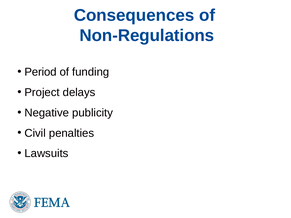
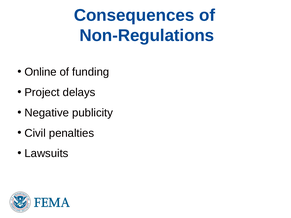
Period: Period -> Online
